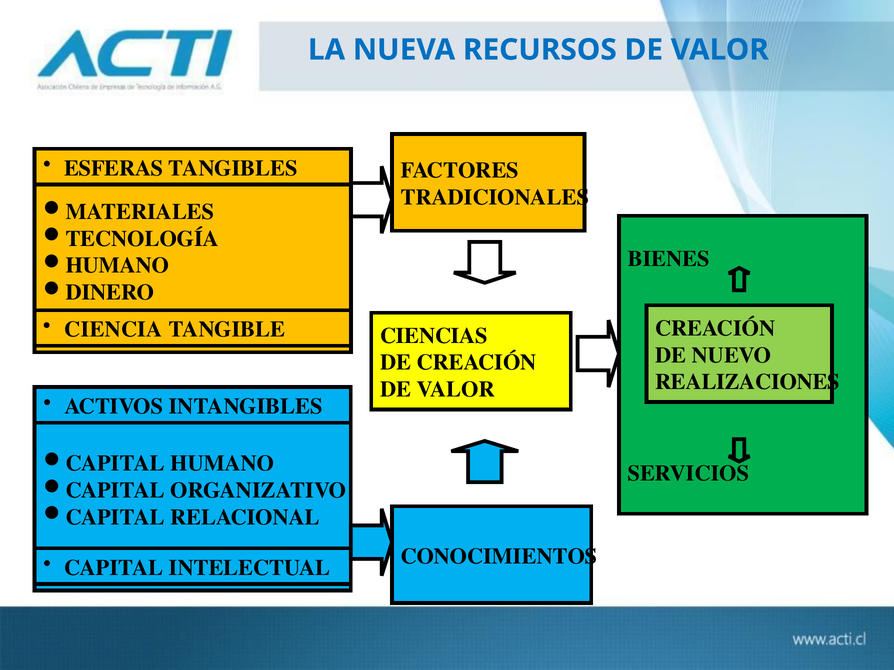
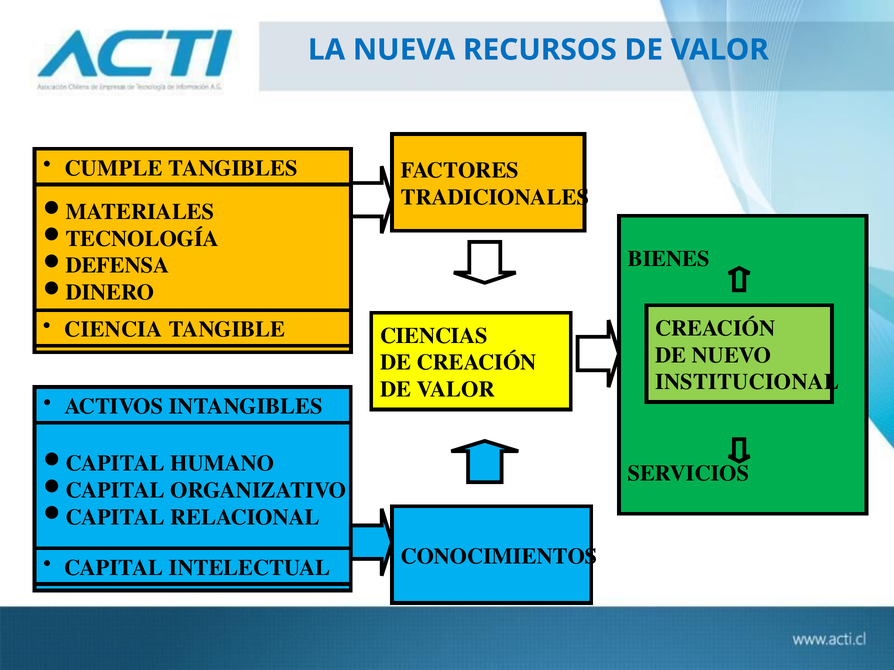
ESFERAS: ESFERAS -> CUMPLE
HUMANO at (117, 266): HUMANO -> DEFENSA
REALIZACIONES: REALIZACIONES -> INSTITUCIONAL
